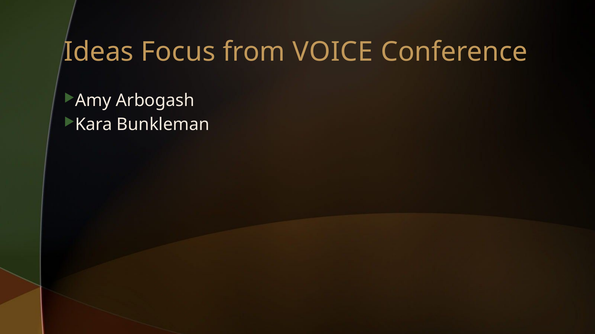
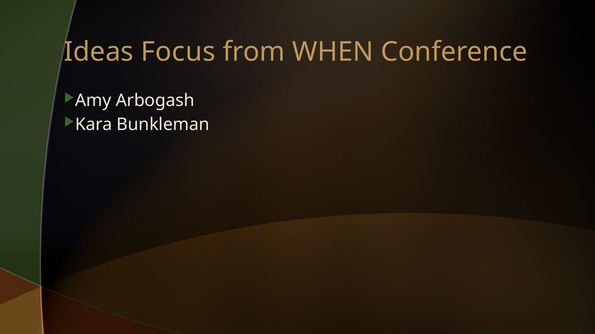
VOICE: VOICE -> WHEN
